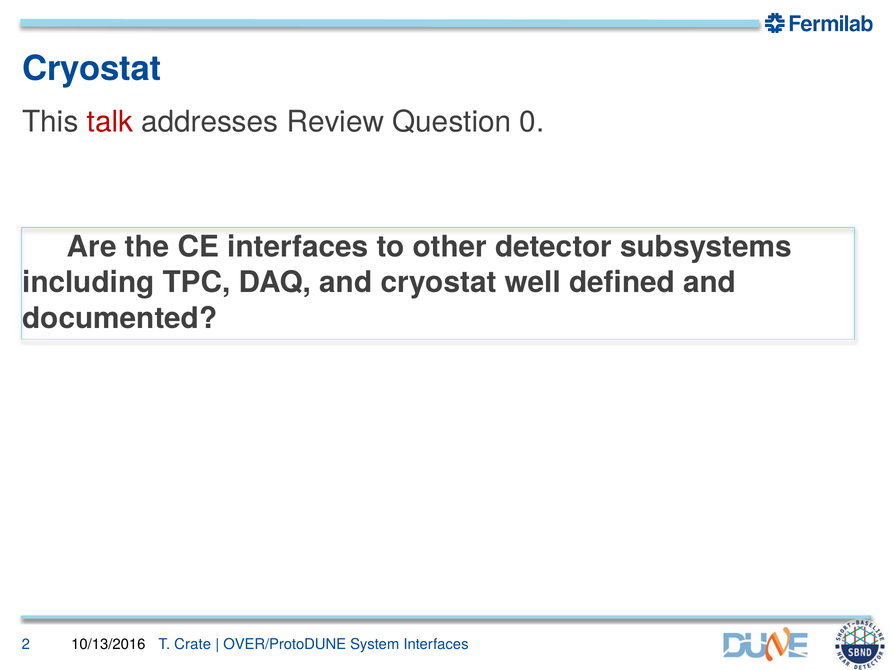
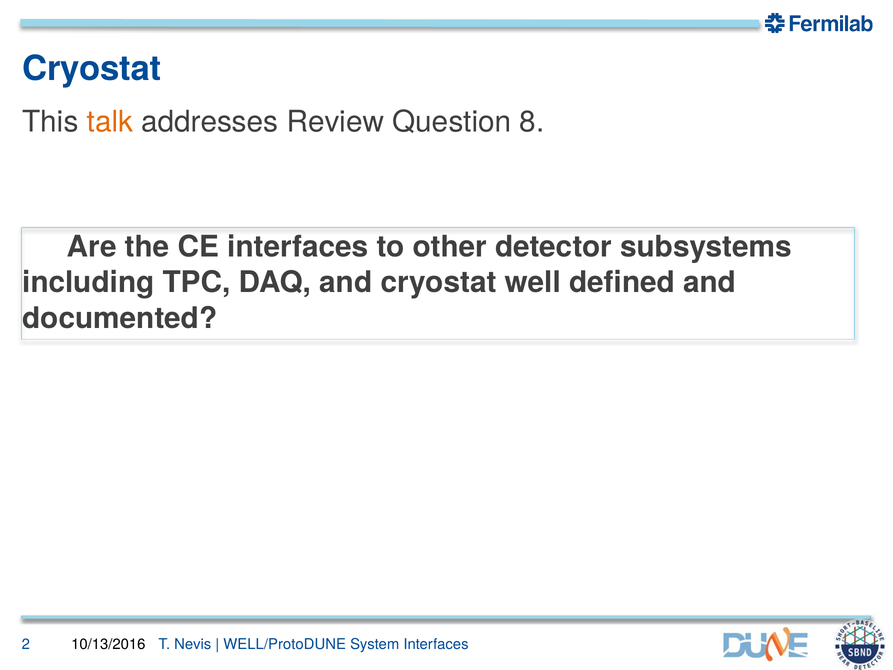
talk colour: red -> orange
0: 0 -> 8
Crate: Crate -> Nevis
OVER/ProtoDUNE: OVER/ProtoDUNE -> WELL/ProtoDUNE
